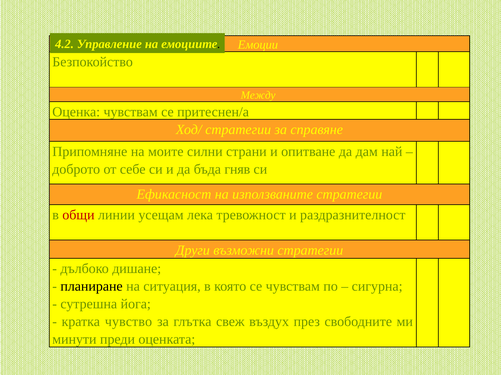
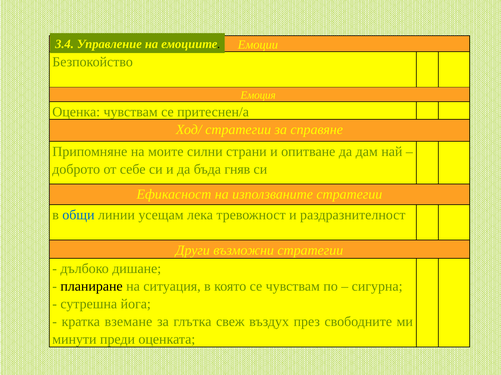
4.2: 4.2 -> 3.4
Между: Между -> Емоция
общи colour: red -> blue
чувство: чувство -> вземане
